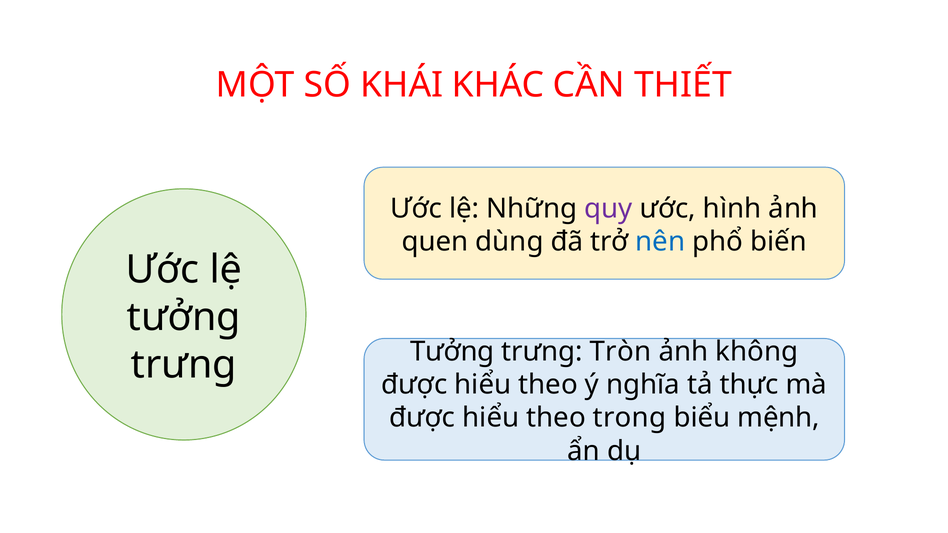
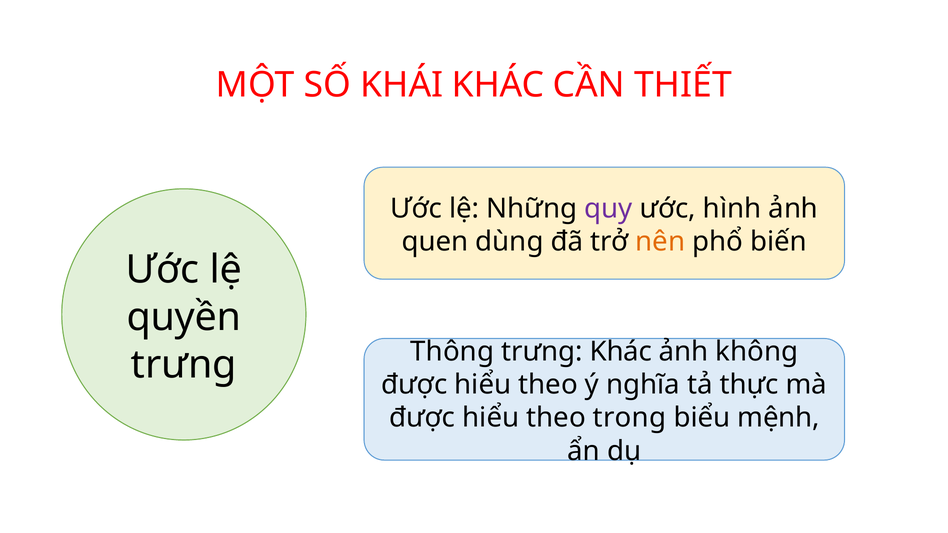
nên colour: blue -> orange
tưởng at (184, 317): tưởng -> quyền
Tưởng at (452, 352): Tưởng -> Thông
trưng Tròn: Tròn -> Khác
